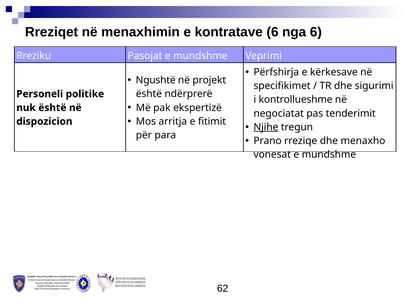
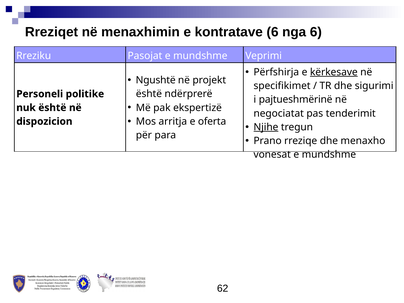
kërkesave underline: none -> present
kontrollueshme: kontrollueshme -> pajtueshmërinë
fitimit: fitimit -> oferta
